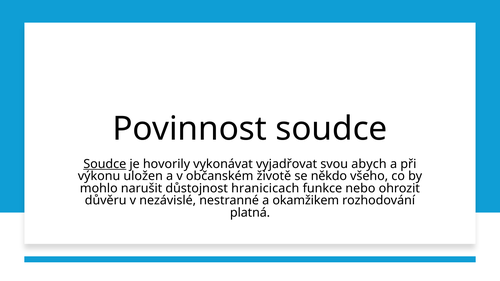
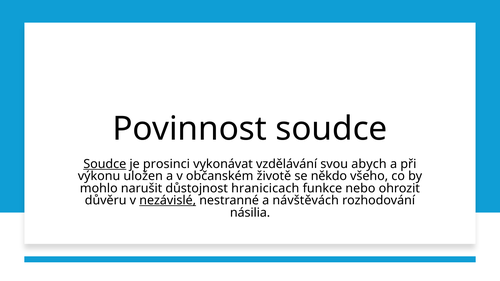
hovorily: hovorily -> prosinci
vyjadřovat: vyjadřovat -> vzdělávání
nezávislé underline: none -> present
okamžikem: okamžikem -> návštěvách
platná: platná -> násilia
